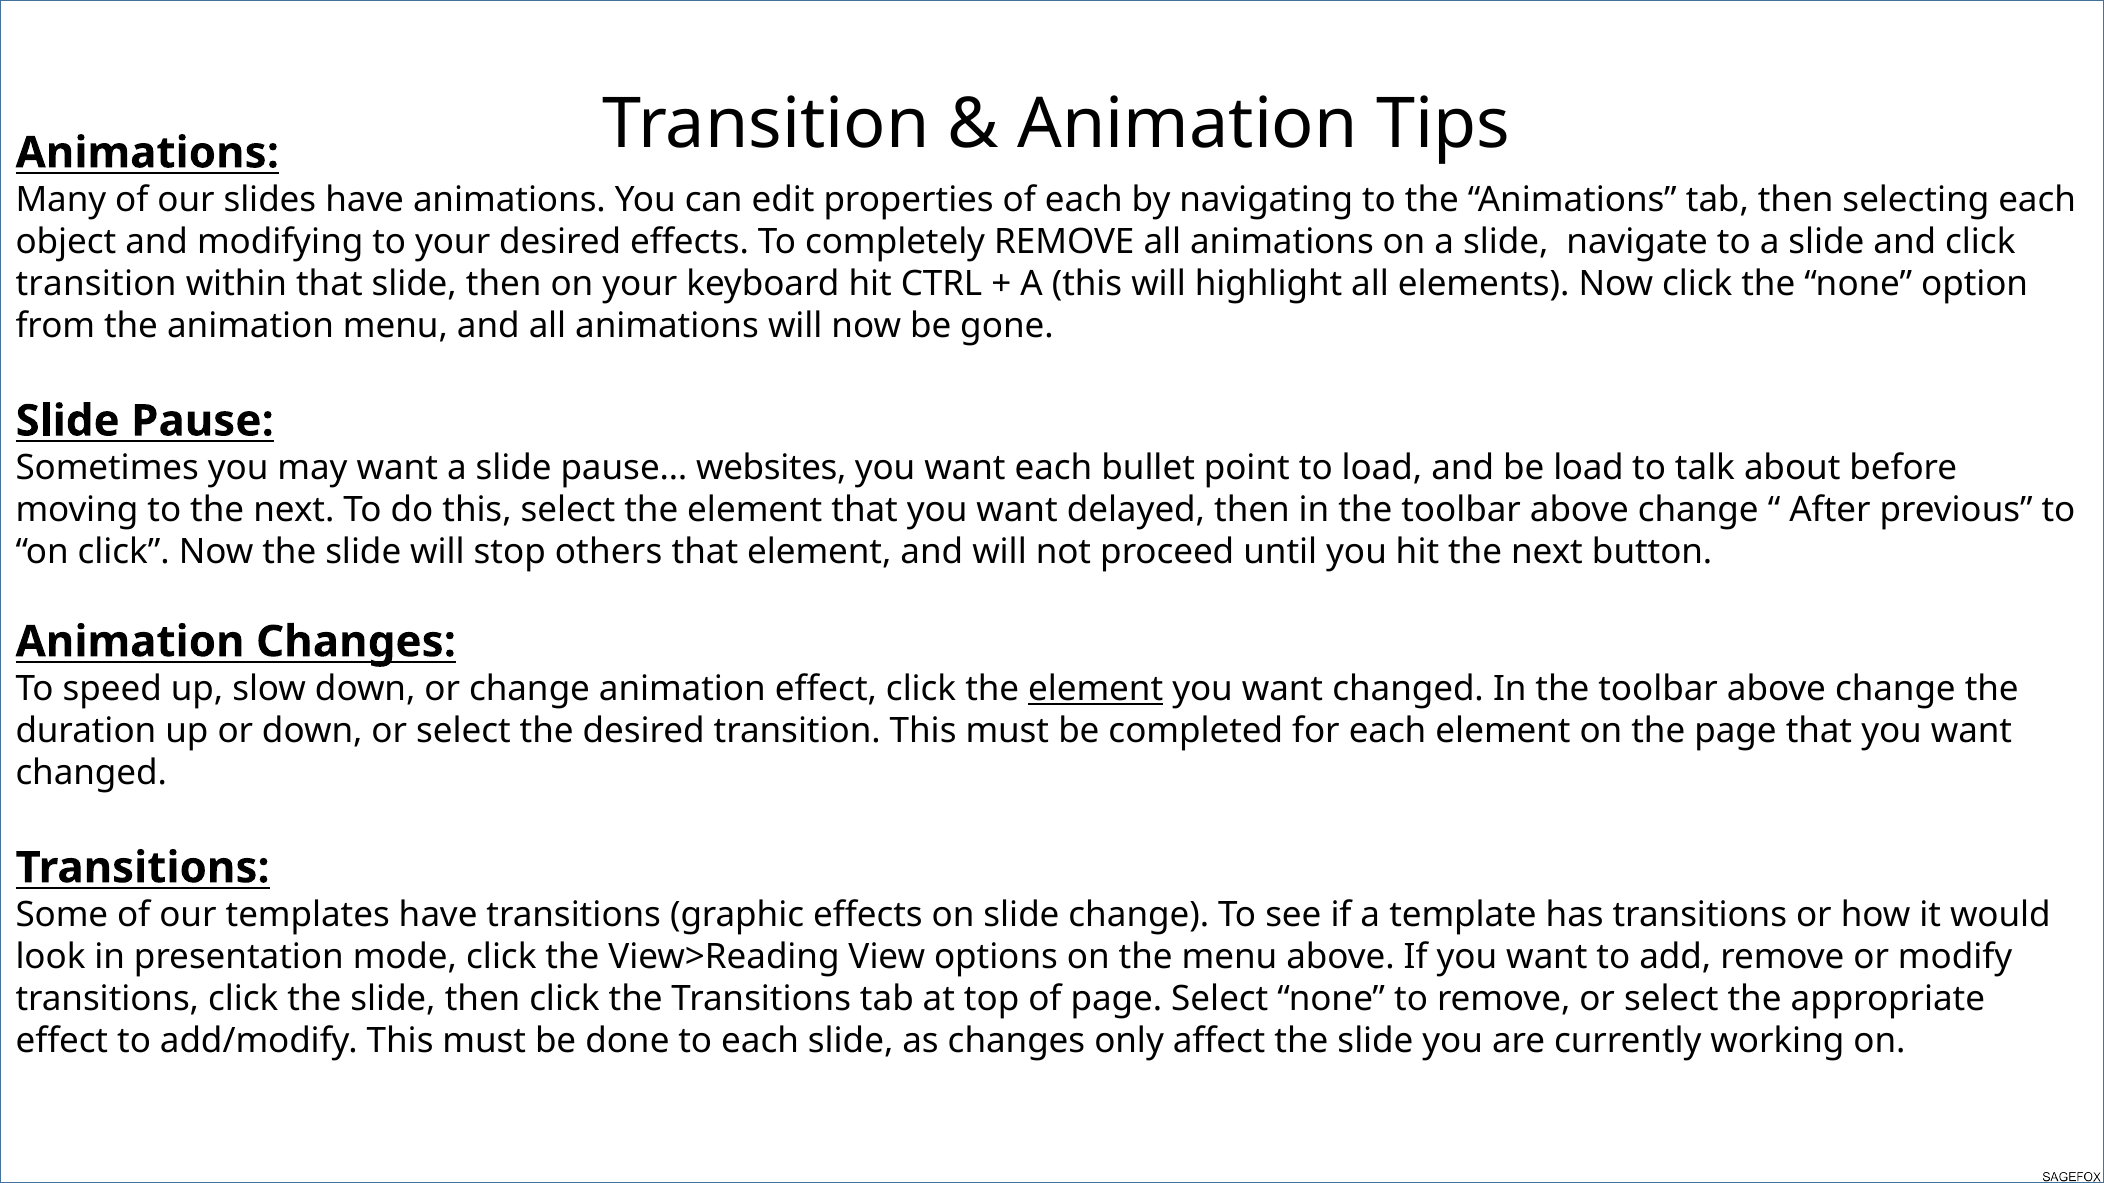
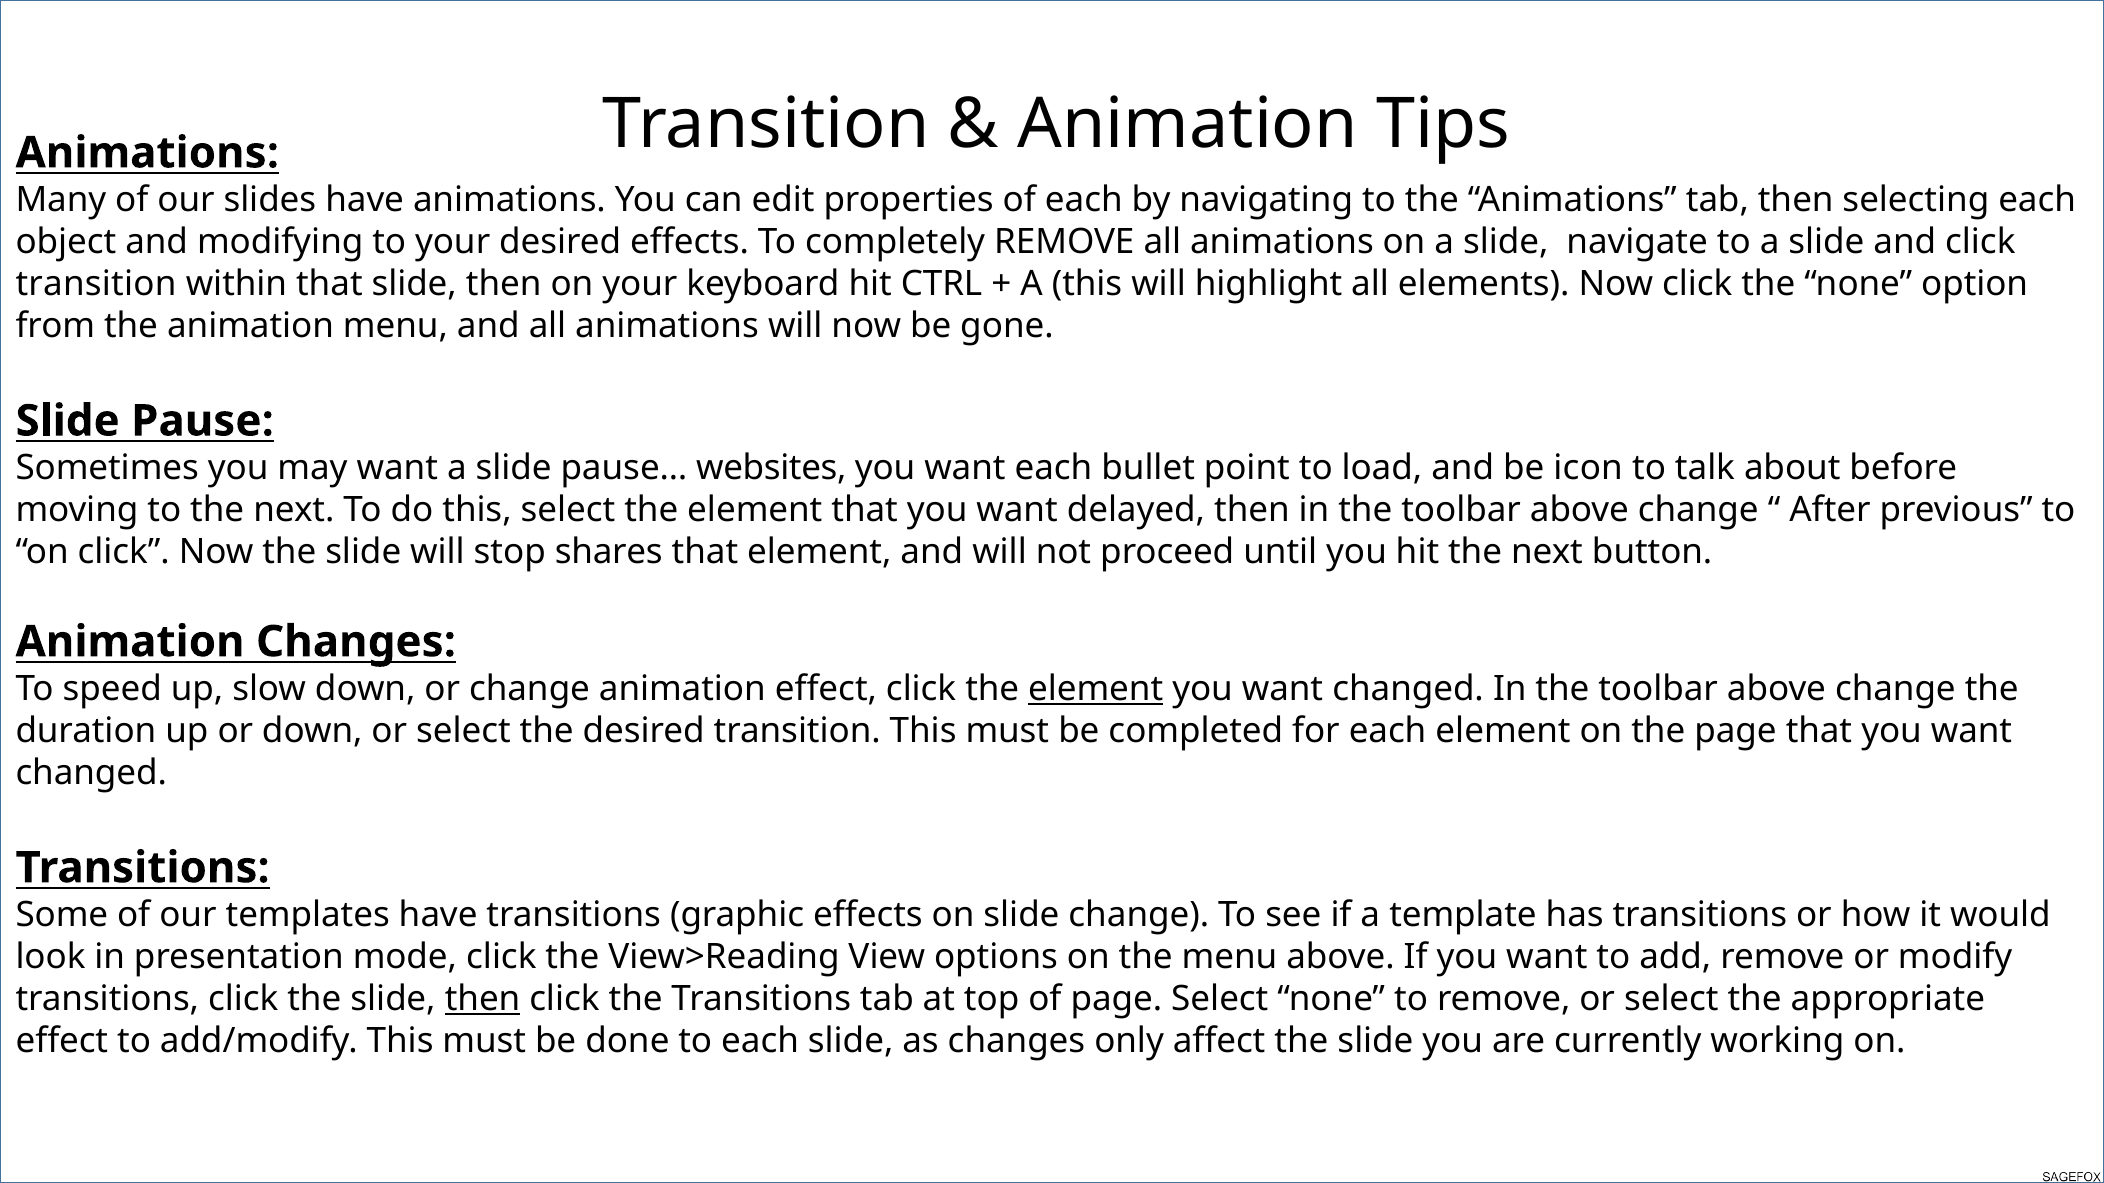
be load: load -> icon
others: others -> shares
then at (483, 999) underline: none -> present
